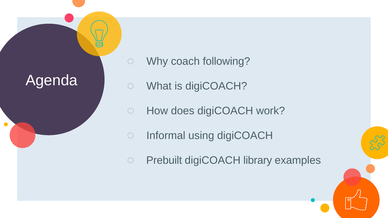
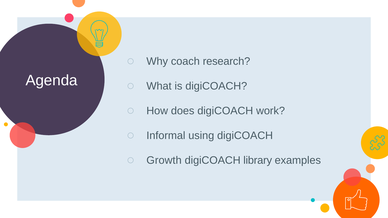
following: following -> research
Prebuilt: Prebuilt -> Growth
